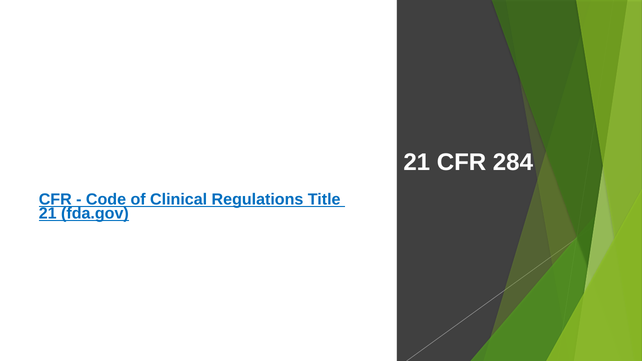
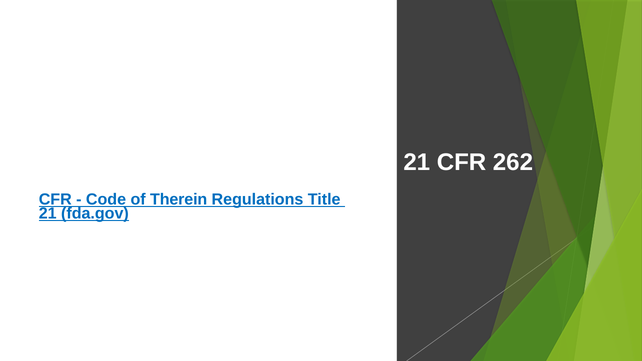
284: 284 -> 262
Clinical: Clinical -> Therein
